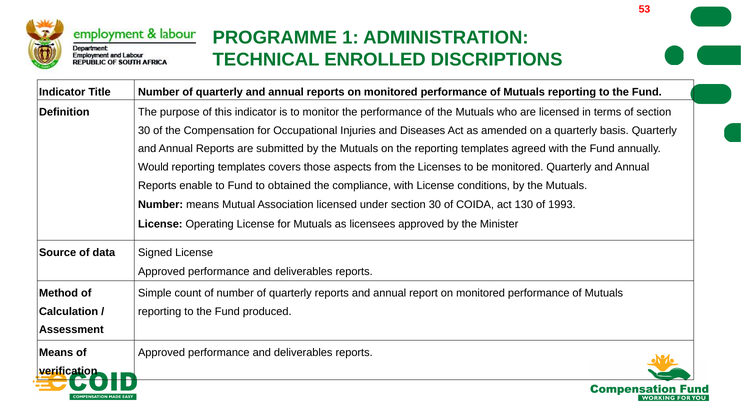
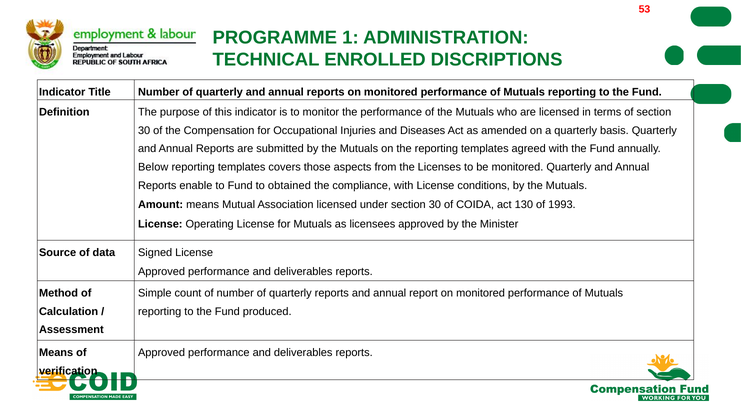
Would: Would -> Below
Number at (161, 205): Number -> Amount
